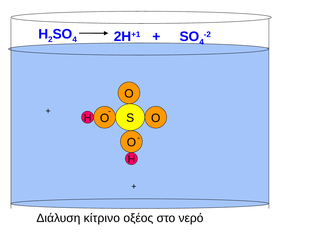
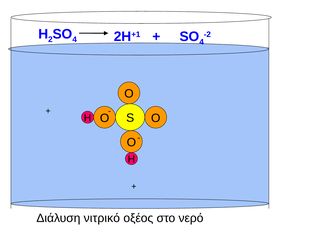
κίτρινο: κίτρινο -> νιτρικό
